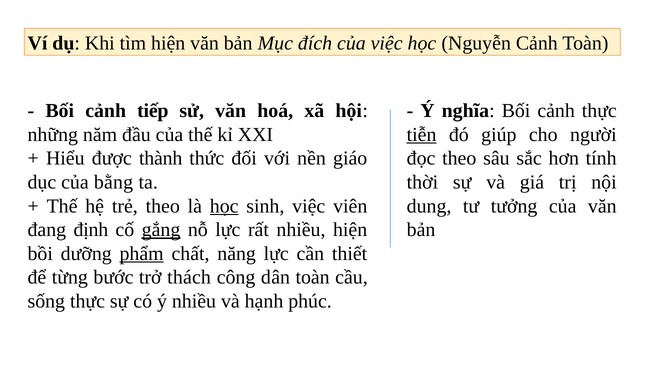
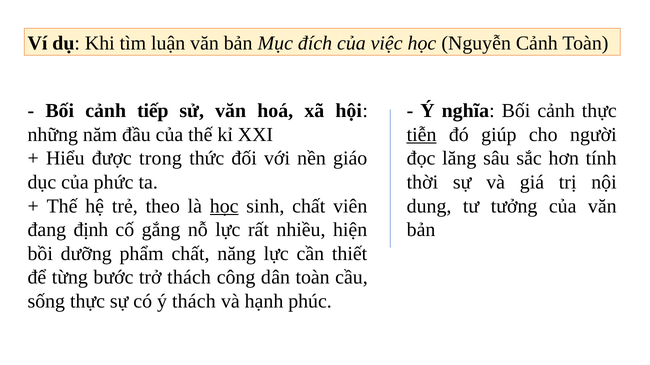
tìm hiện: hiện -> luận
thành: thành -> trong
đọc theo: theo -> lăng
bằng: bằng -> phức
sinh việc: việc -> chất
gắng underline: present -> none
phẩm underline: present -> none
ý nhiều: nhiều -> thách
